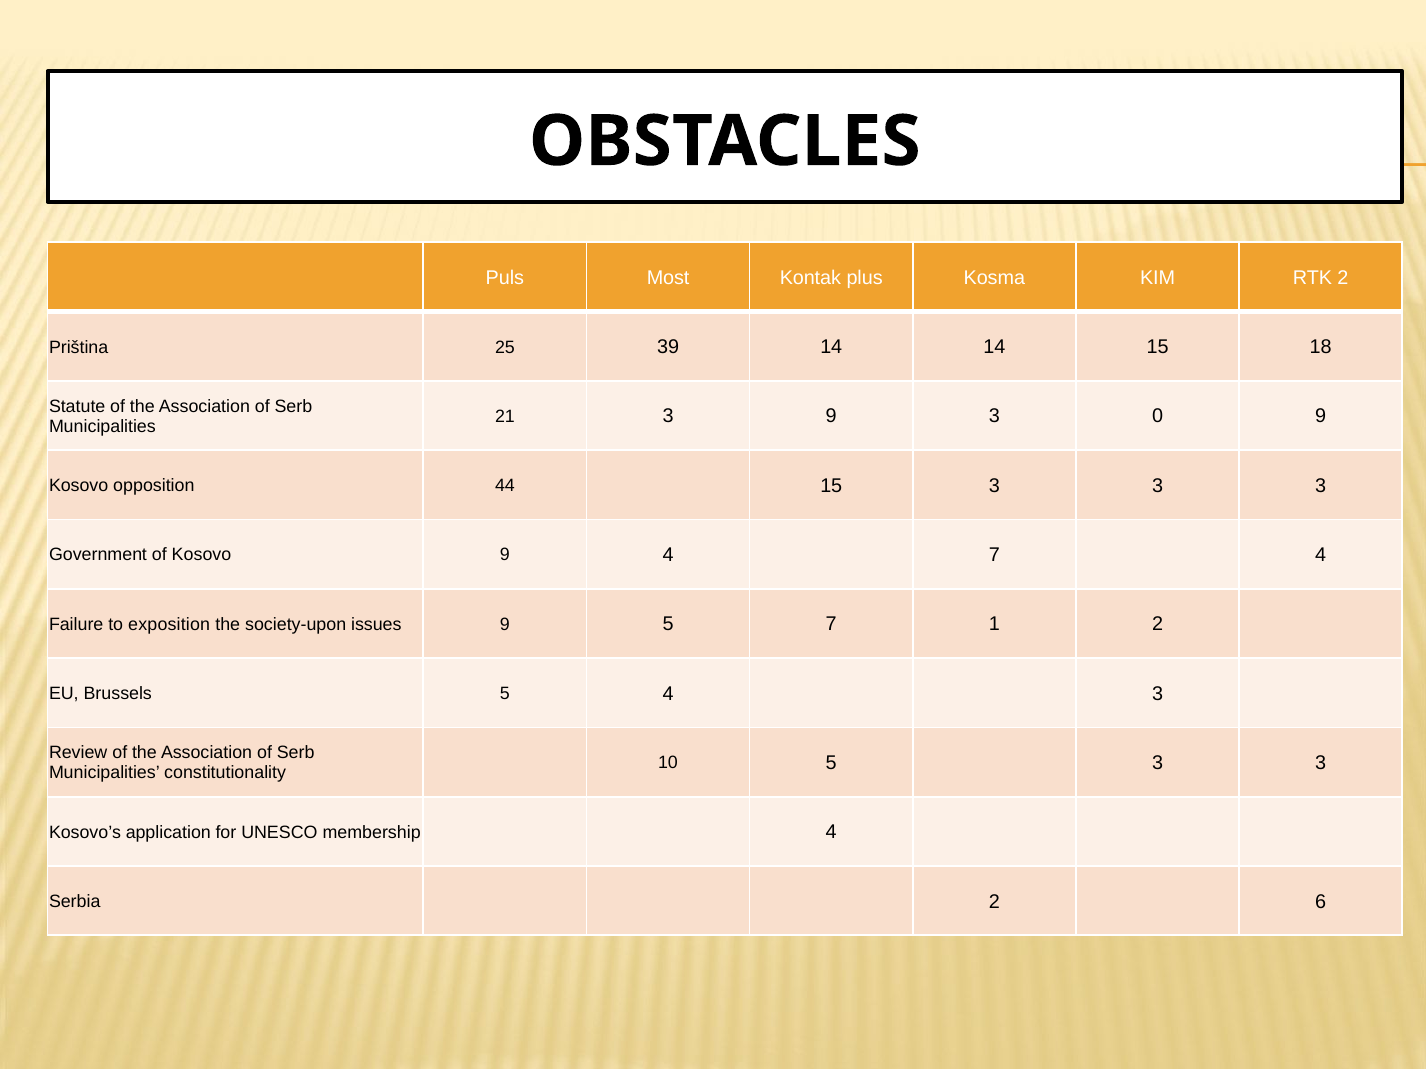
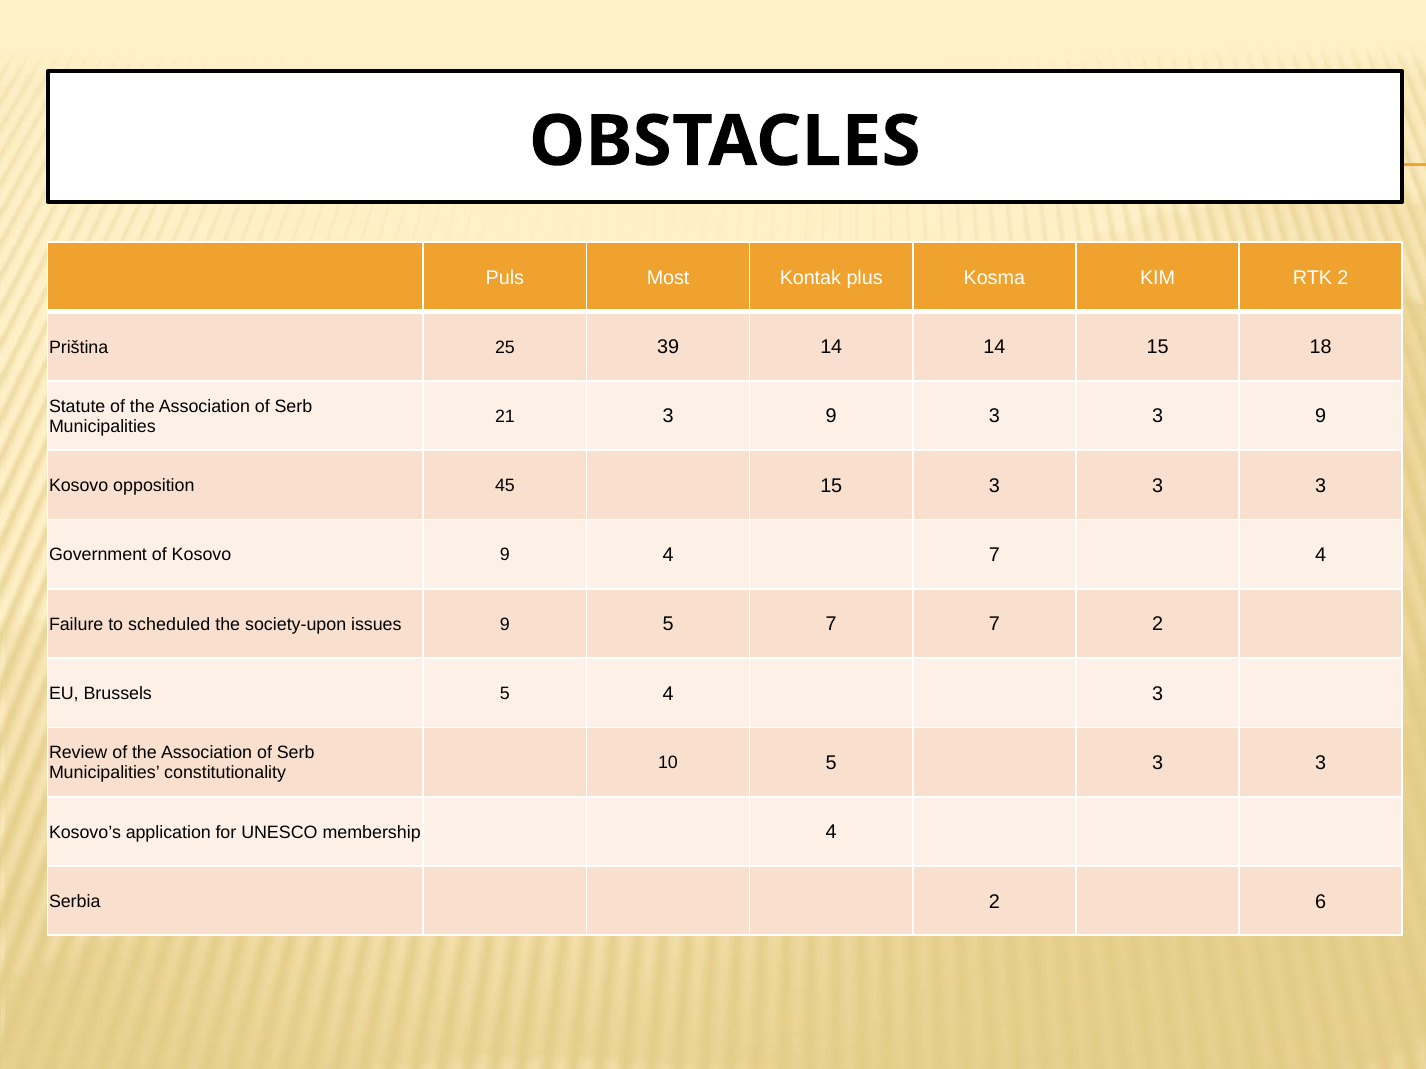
9 3 0: 0 -> 3
44: 44 -> 45
exposition: exposition -> scheduled
7 1: 1 -> 7
